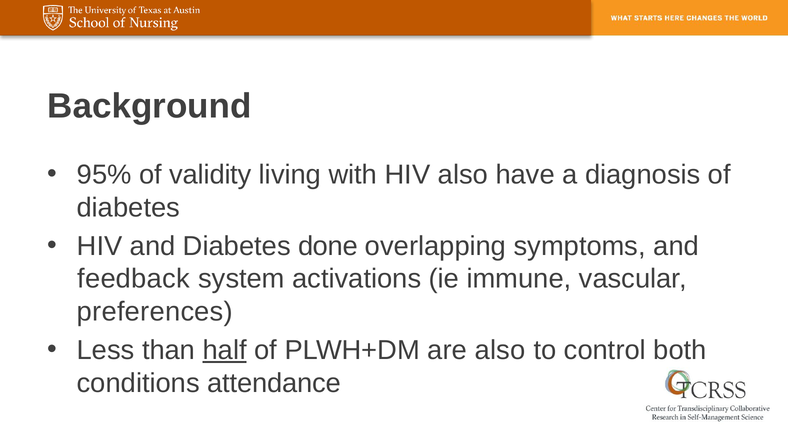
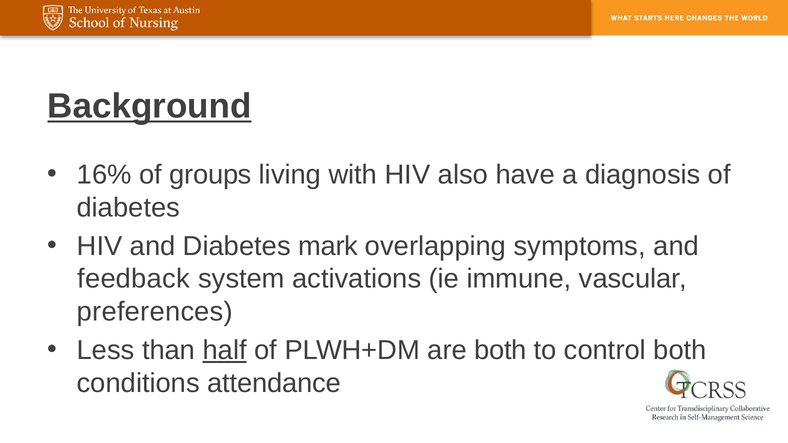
Background underline: none -> present
95%: 95% -> 16%
validity: validity -> groups
done: done -> mark
are also: also -> both
